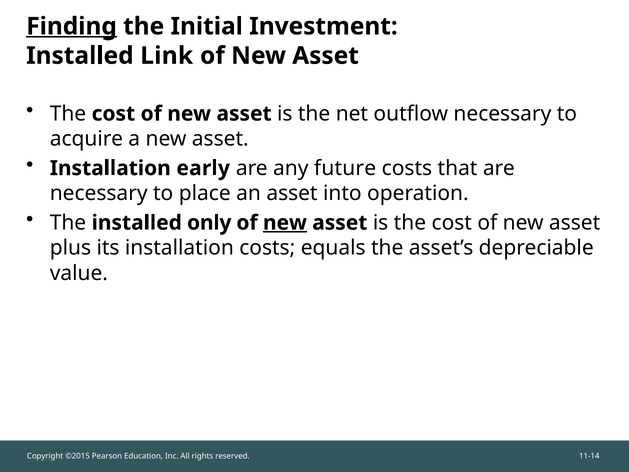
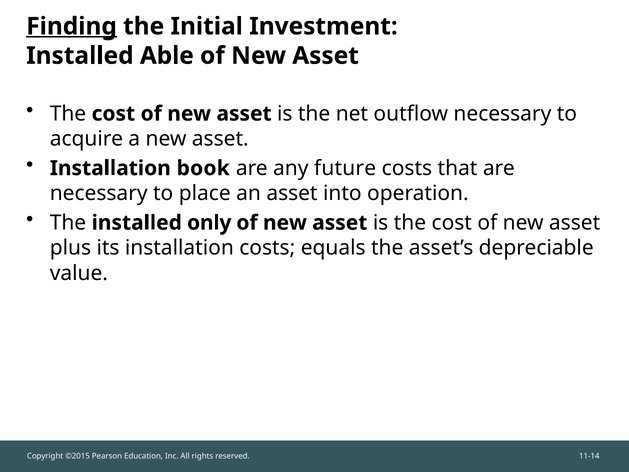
Link: Link -> Able
early: early -> book
new at (285, 223) underline: present -> none
